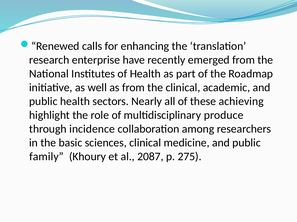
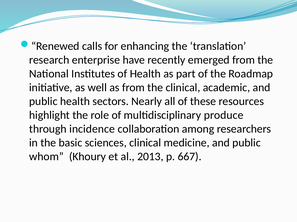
achieving: achieving -> resources
family: family -> whom
2087: 2087 -> 2013
275: 275 -> 667
